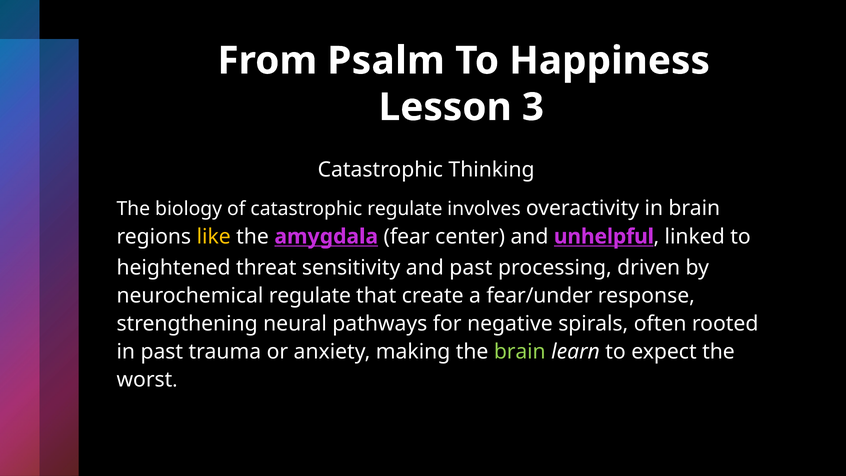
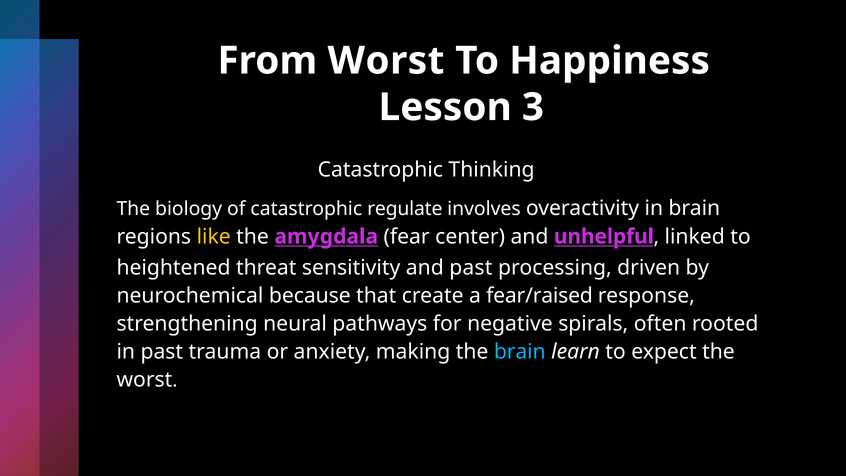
From Psalm: Psalm -> Worst
neurochemical regulate: regulate -> because
fear/under: fear/under -> fear/raised
brain at (520, 352) colour: light green -> light blue
